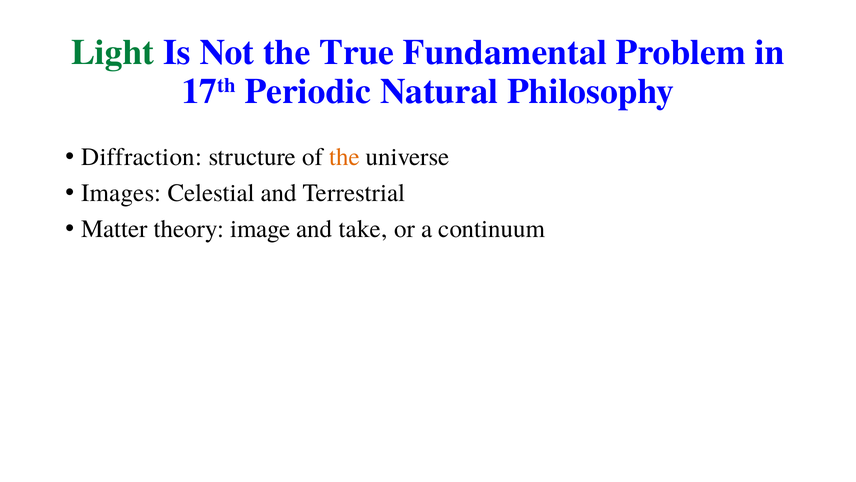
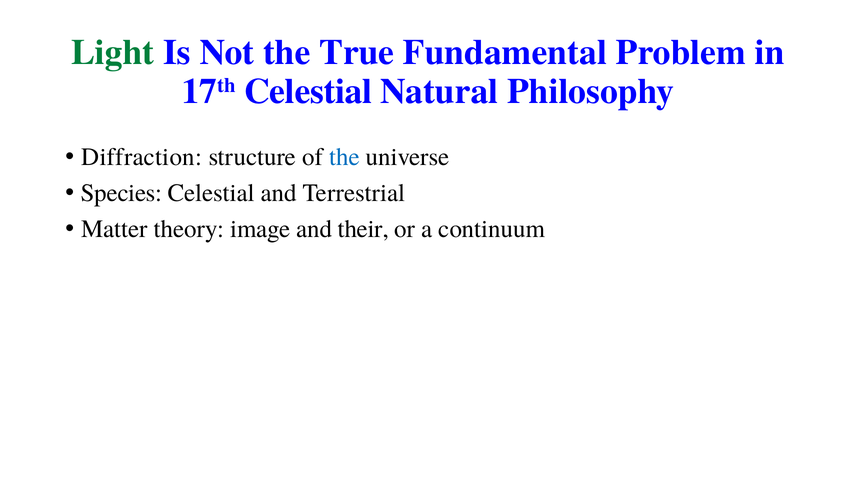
17th Periodic: Periodic -> Celestial
the at (344, 157) colour: orange -> blue
Images: Images -> Species
take: take -> their
